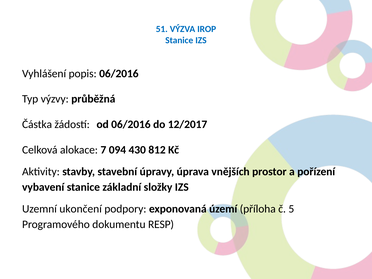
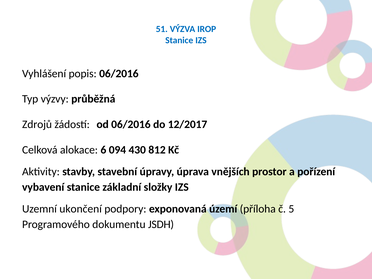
Částka: Částka -> Zdrojů
7: 7 -> 6
RESP: RESP -> JSDH
